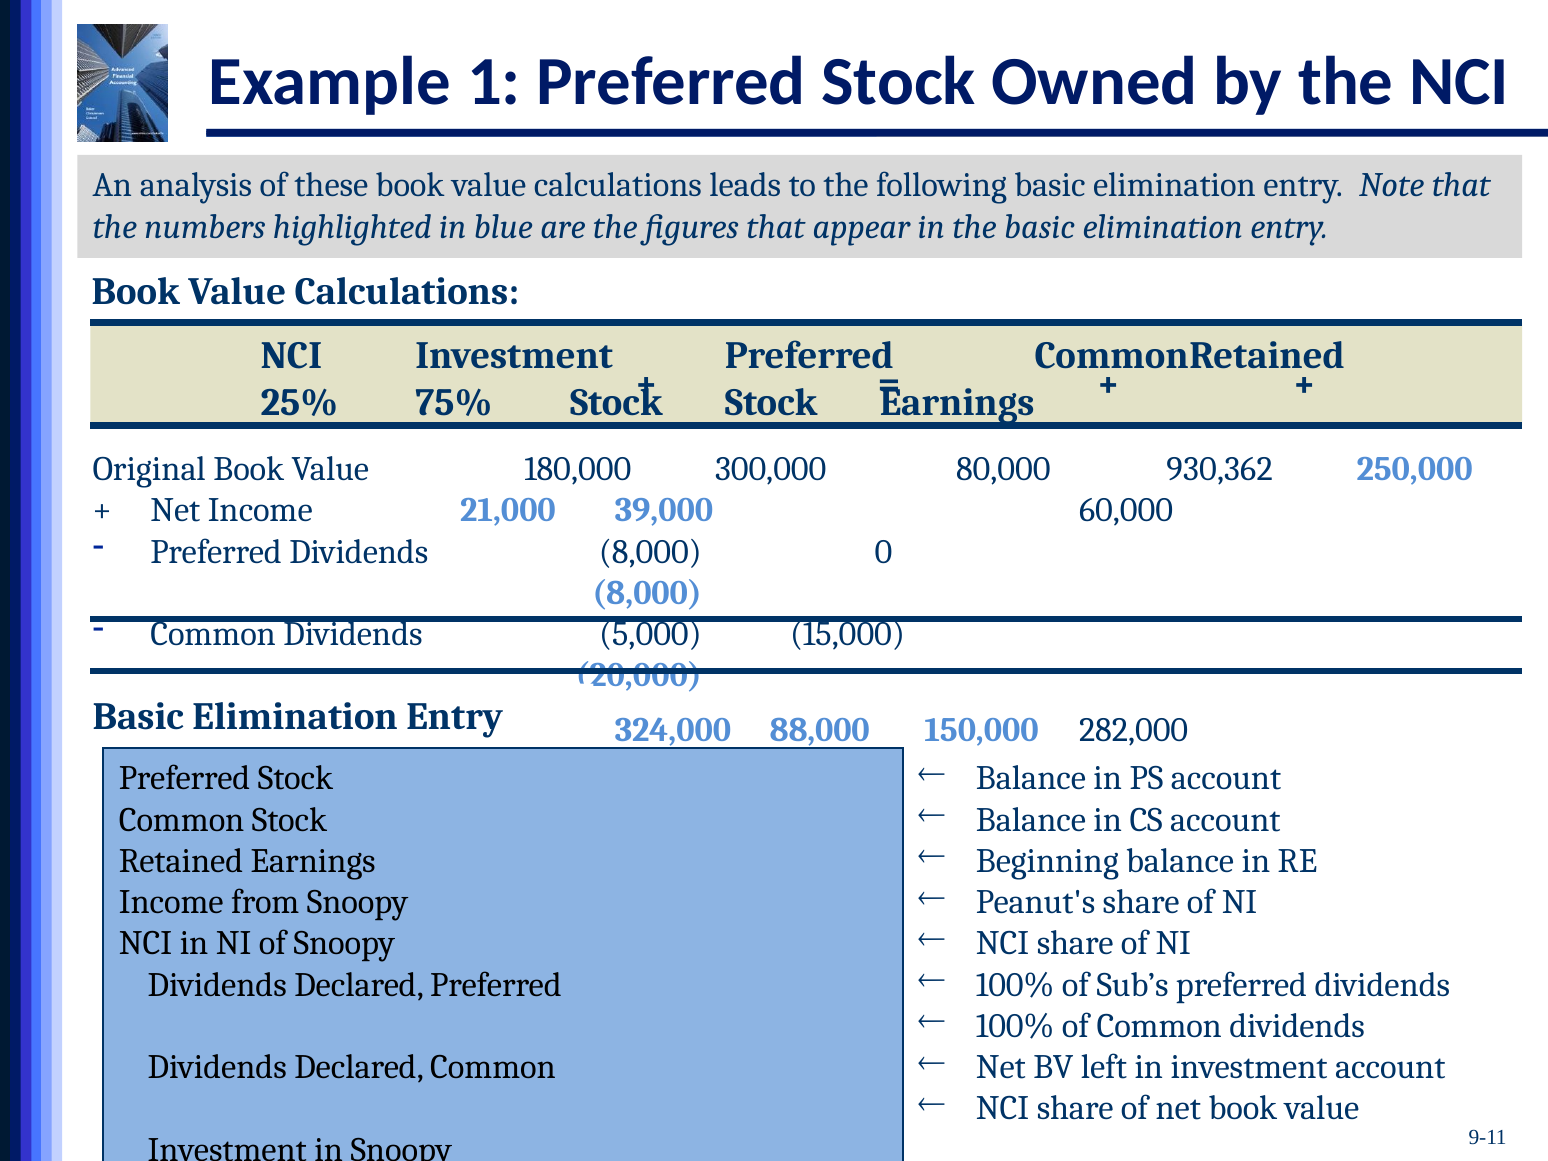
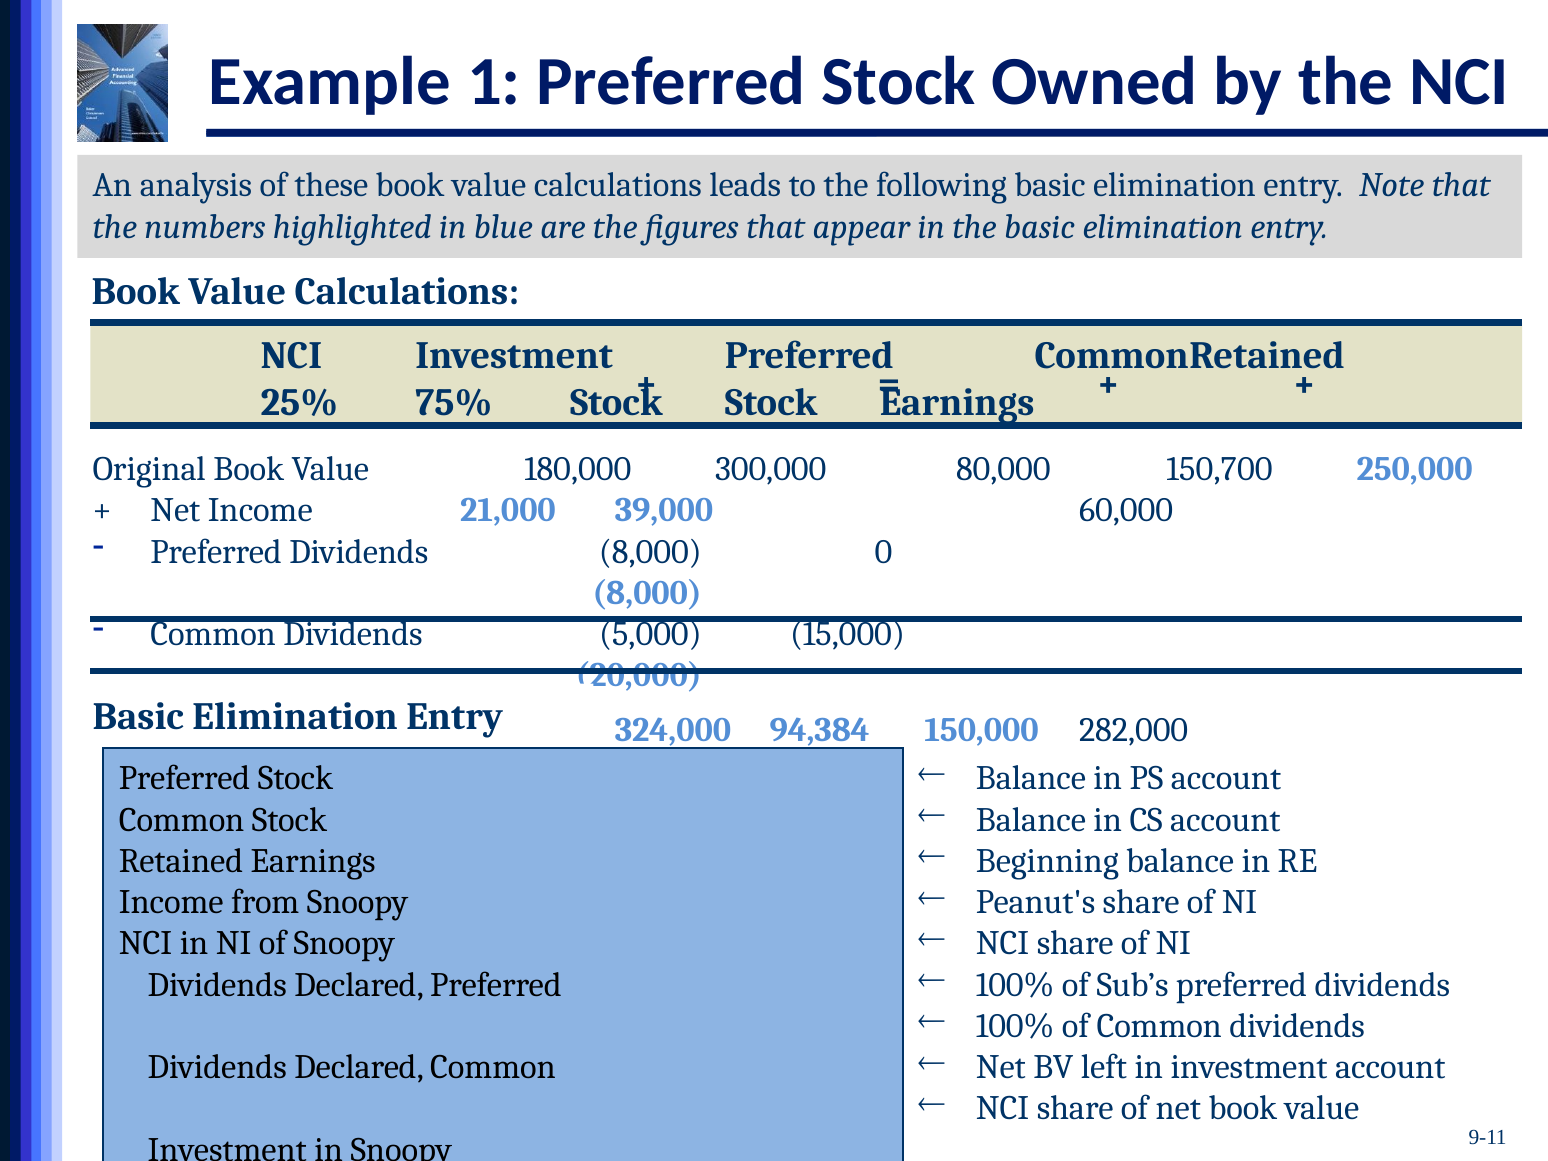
930,362: 930,362 -> 150,700
88,000: 88,000 -> 94,384
